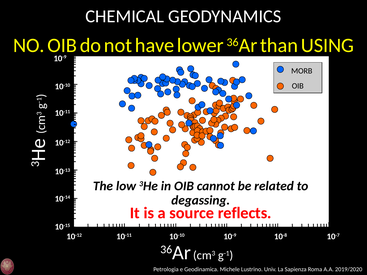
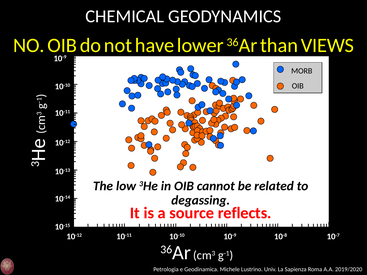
USING: USING -> VIEWS
